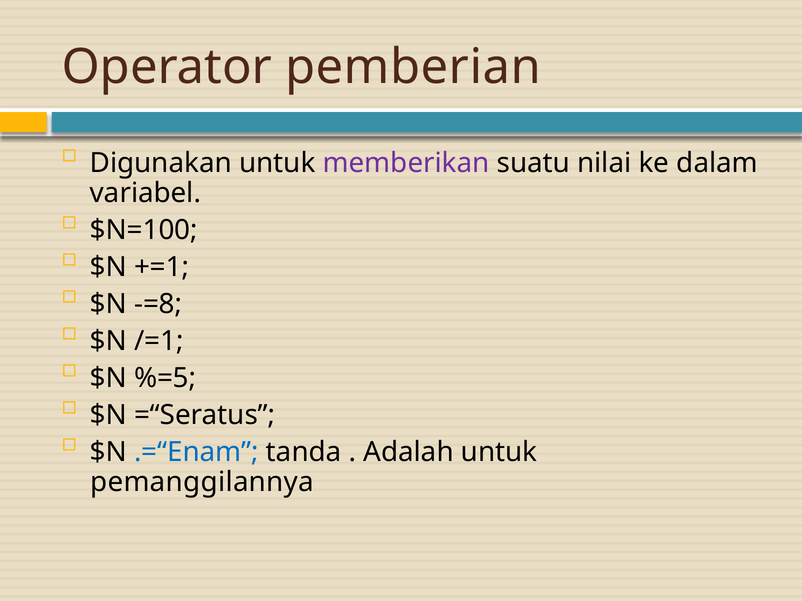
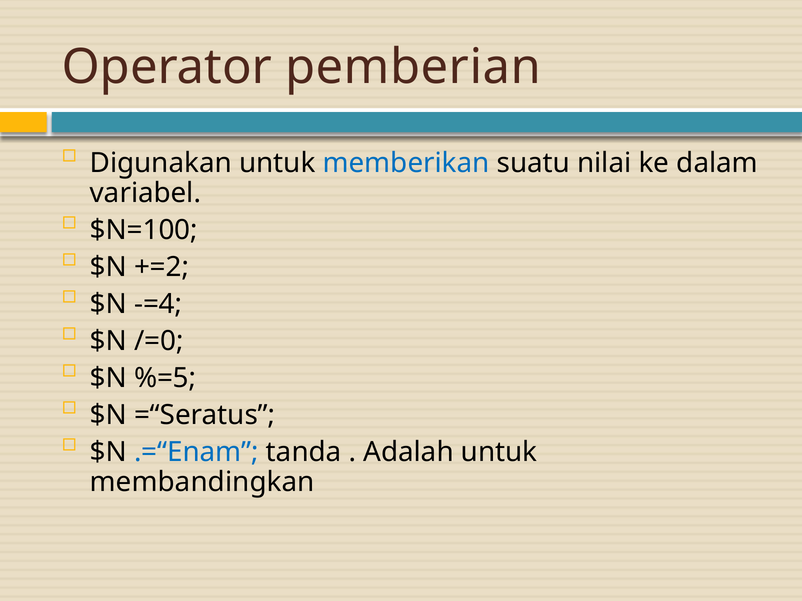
memberikan colour: purple -> blue
+=1: +=1 -> +=2
-=8: -=8 -> -=4
/=1: /=1 -> /=0
pemanggilannya: pemanggilannya -> membandingkan
